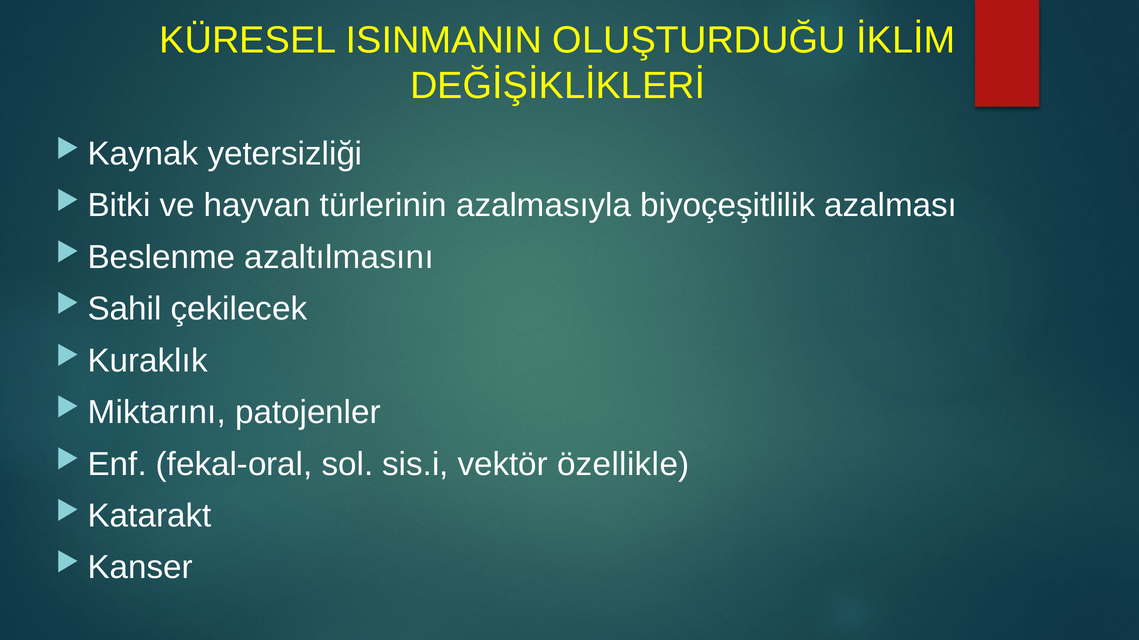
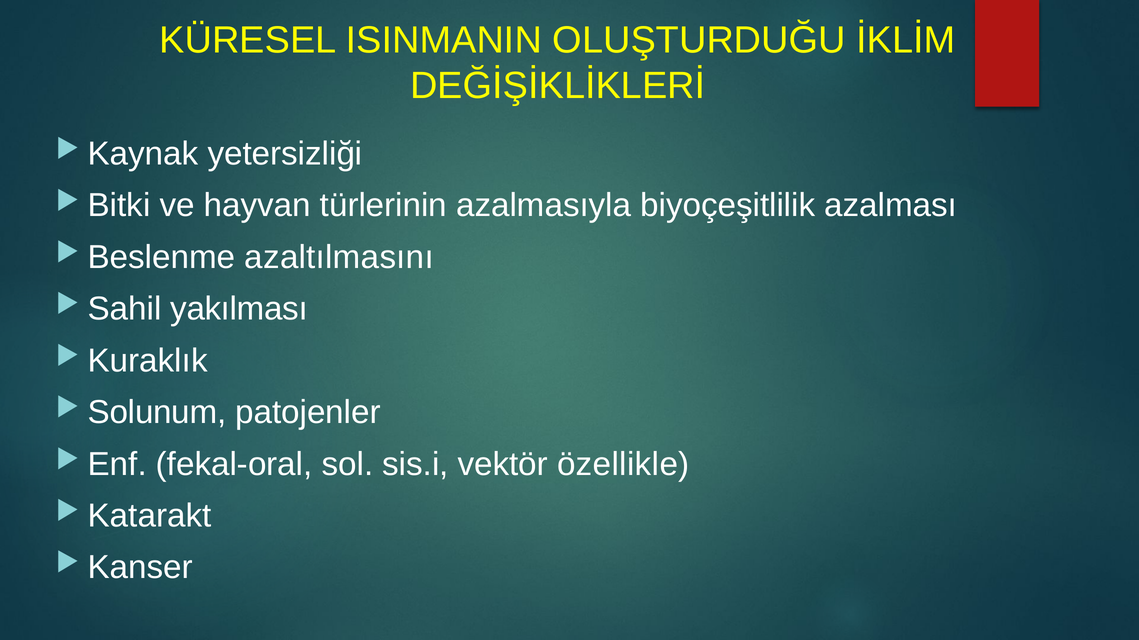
çekilecek: çekilecek -> yakılması
Miktarını: Miktarını -> Solunum
